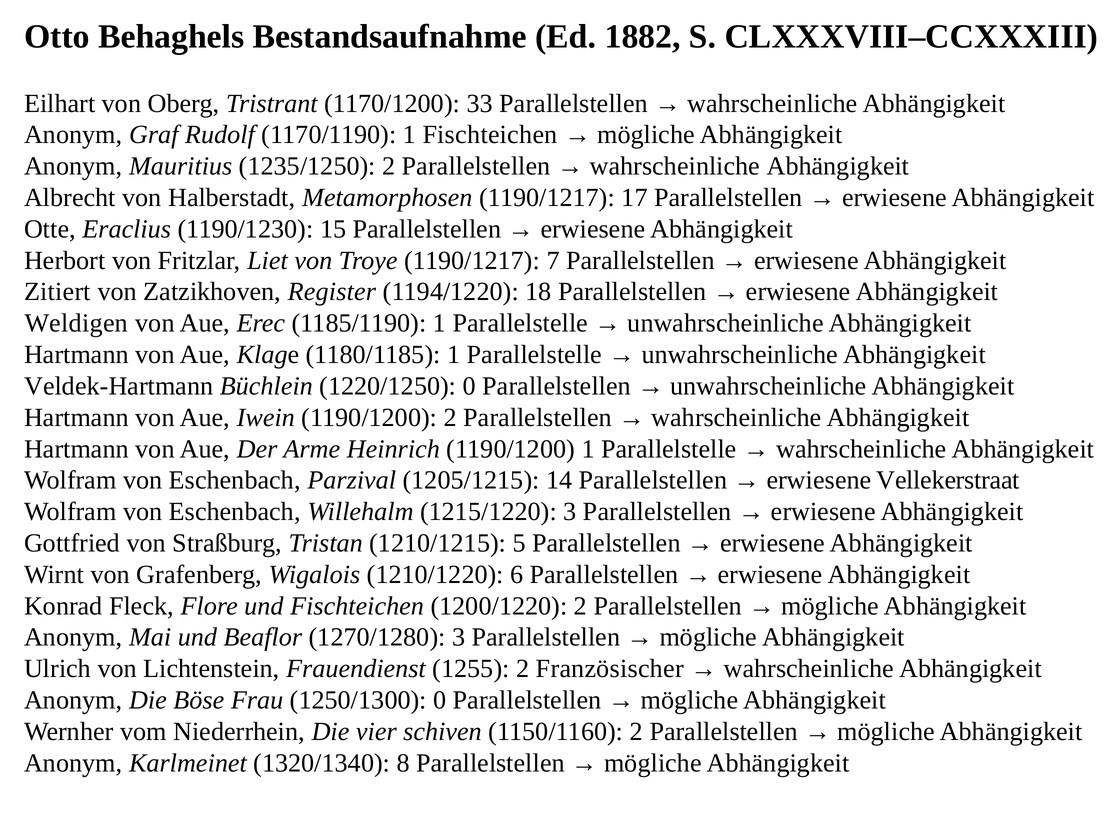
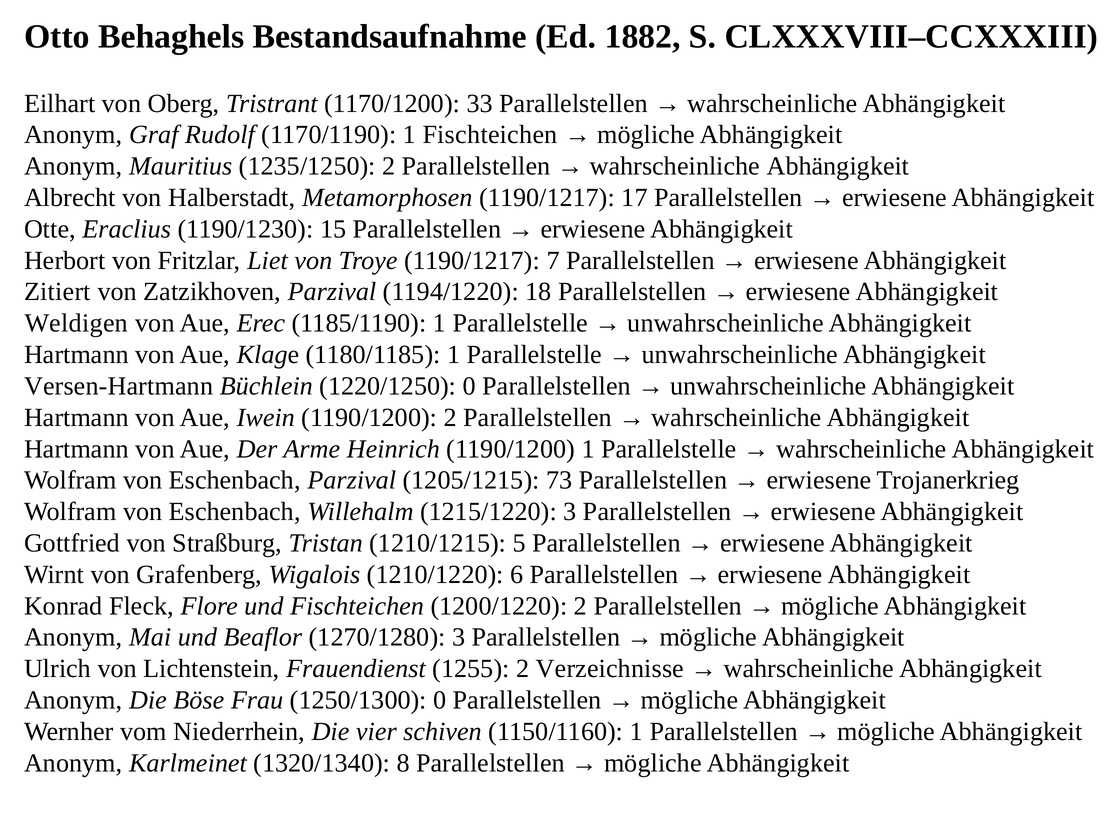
Zatzikhoven Register: Register -> Parzival
Veldek-Hartmann: Veldek-Hartmann -> Versen-Hartmann
14: 14 -> 73
Vellekerstraat: Vellekerstraat -> Trojanerkrieg
Französischer: Französischer -> Verzeichnisse
1150/1160 2: 2 -> 1
